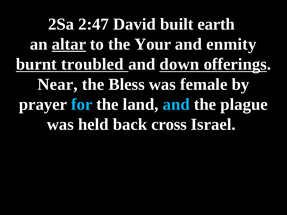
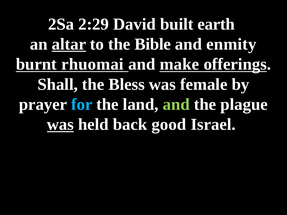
2:47: 2:47 -> 2:29
Your: Your -> Bible
troubled: troubled -> rhuomai
down: down -> make
Near: Near -> Shall
and at (176, 105) colour: light blue -> light green
was at (60, 125) underline: none -> present
cross: cross -> good
